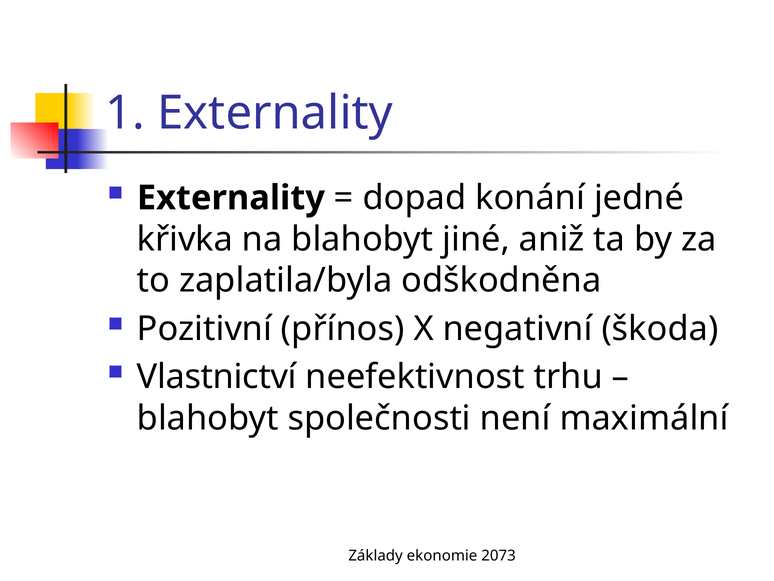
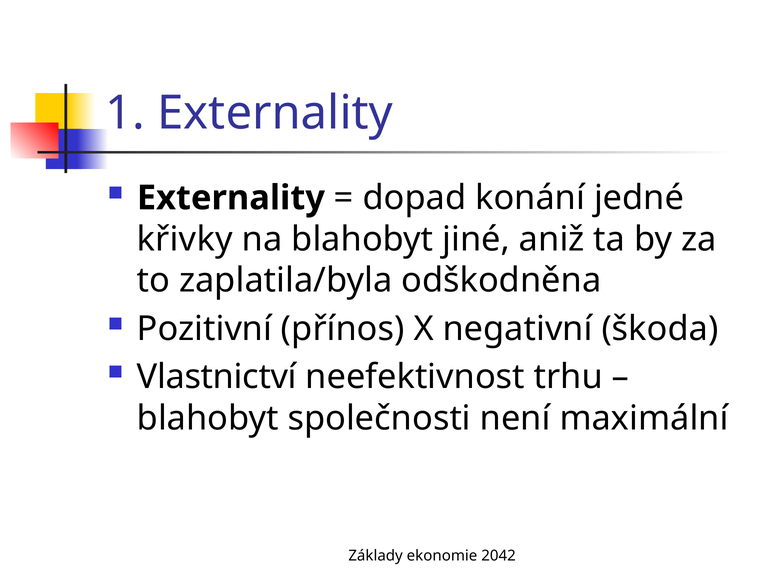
křivka: křivka -> křivky
2073: 2073 -> 2042
